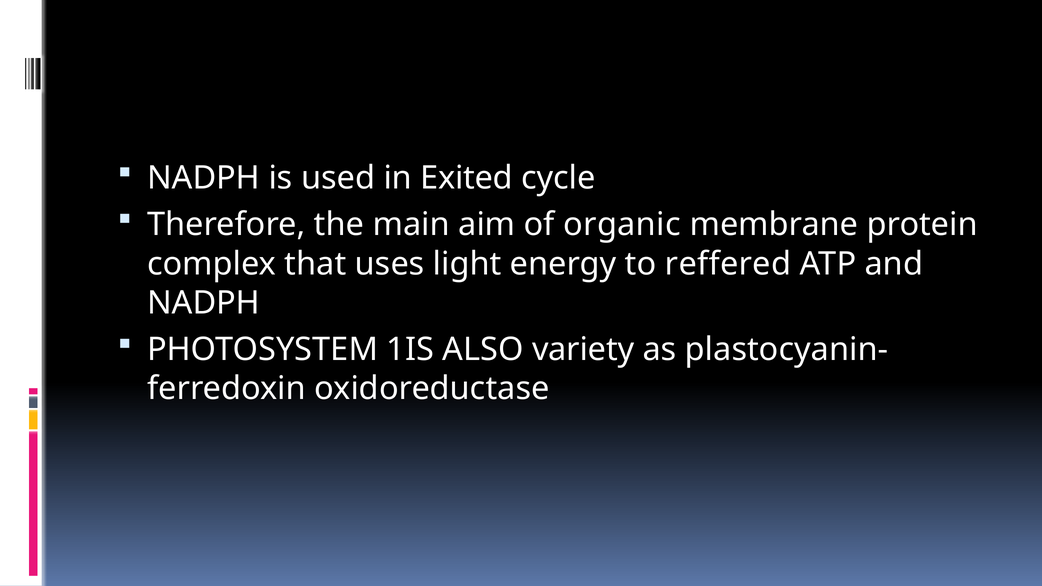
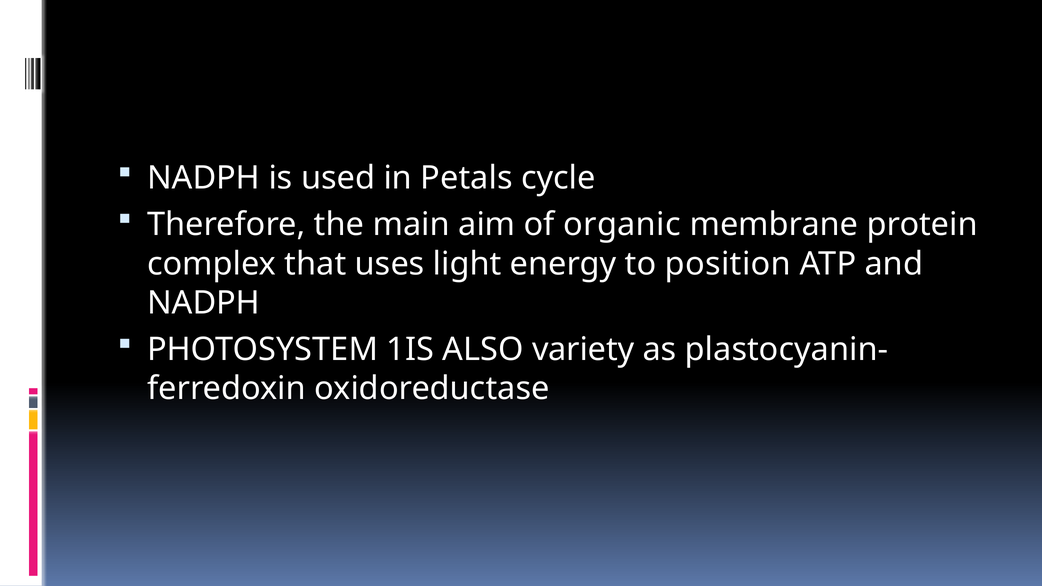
Exited: Exited -> Petals
reffered: reffered -> position
